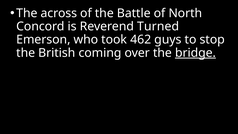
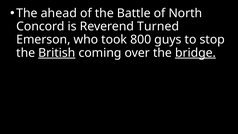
across: across -> ahead
462: 462 -> 800
British underline: none -> present
